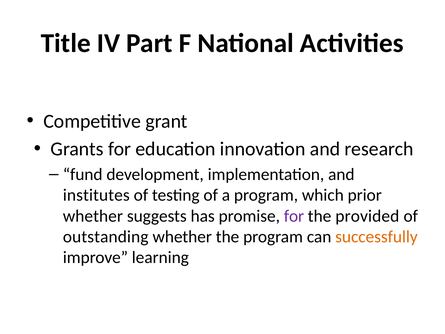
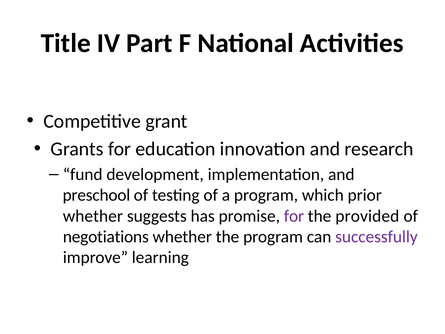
institutes: institutes -> preschool
outstanding: outstanding -> negotiations
successfully colour: orange -> purple
